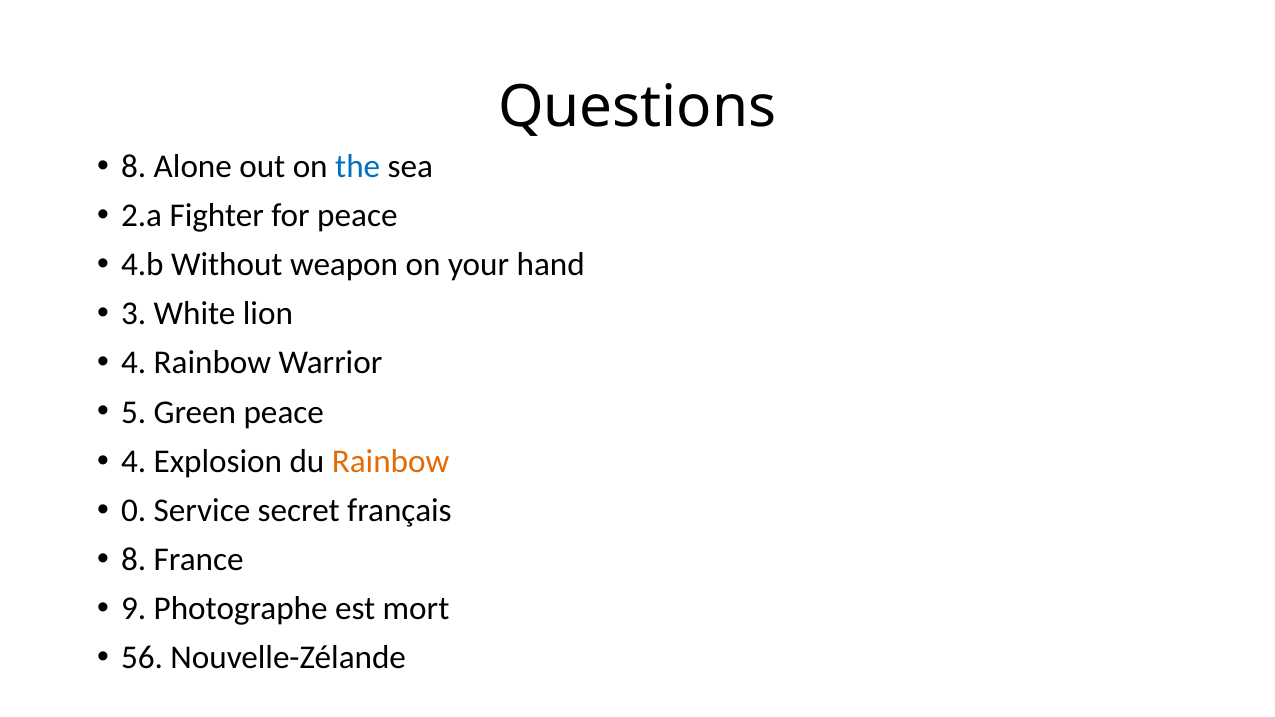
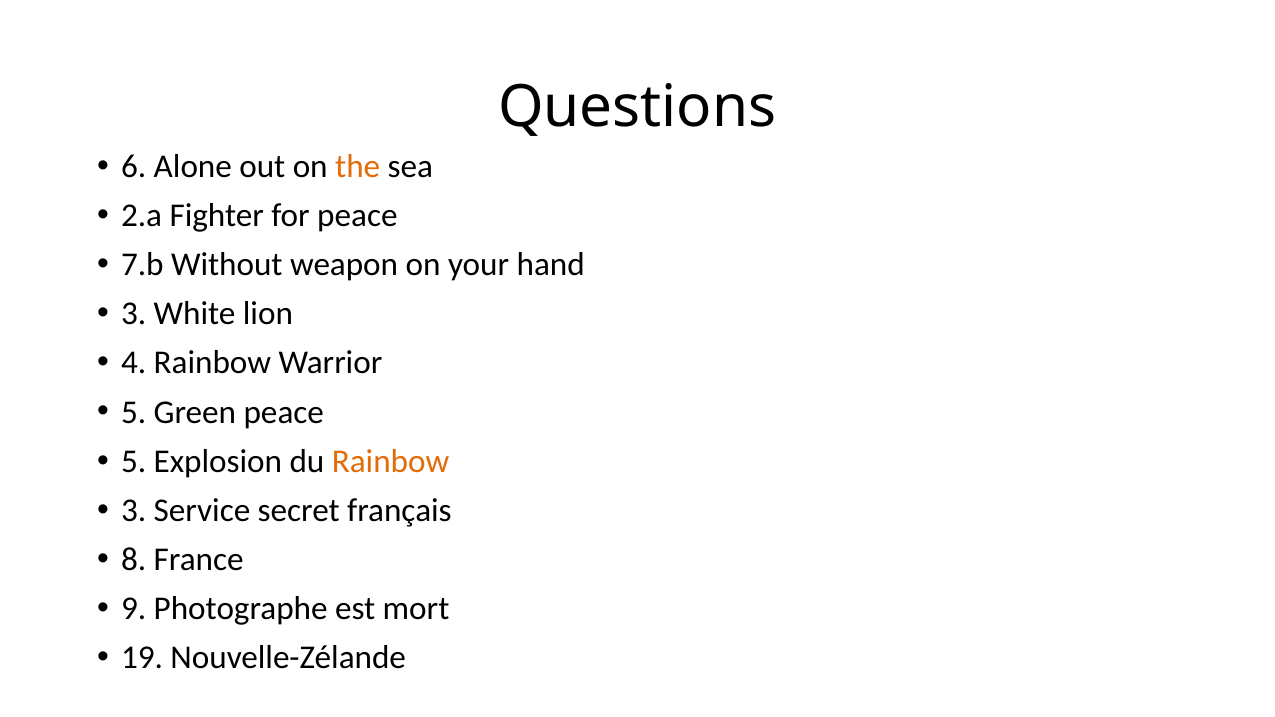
8 at (134, 167): 8 -> 6
the colour: blue -> orange
4.b: 4.b -> 7.b
4 at (134, 461): 4 -> 5
0 at (134, 510): 0 -> 3
56: 56 -> 19
